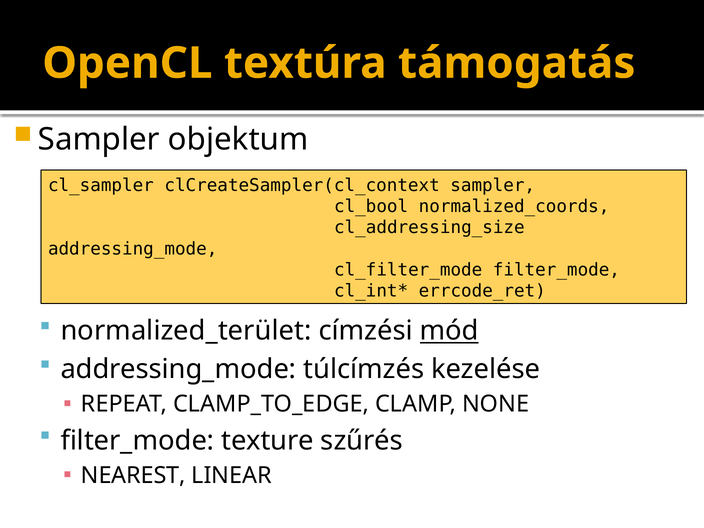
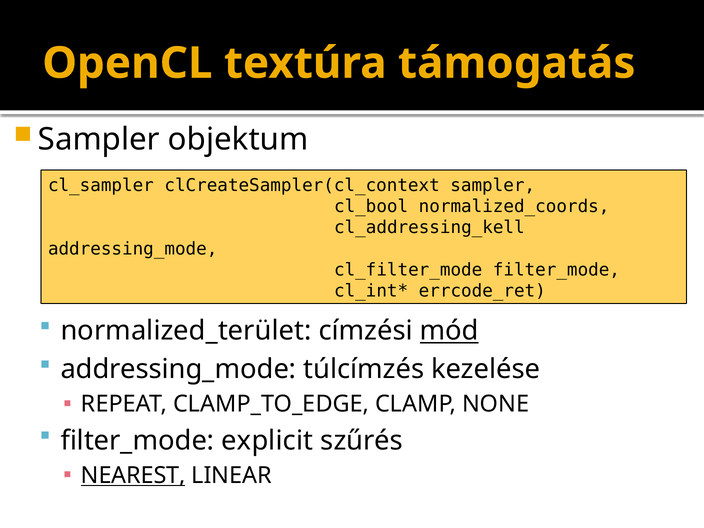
cl_addressing_size: cl_addressing_size -> cl_addressing_kell
texture: texture -> explicit
NEAREST underline: none -> present
